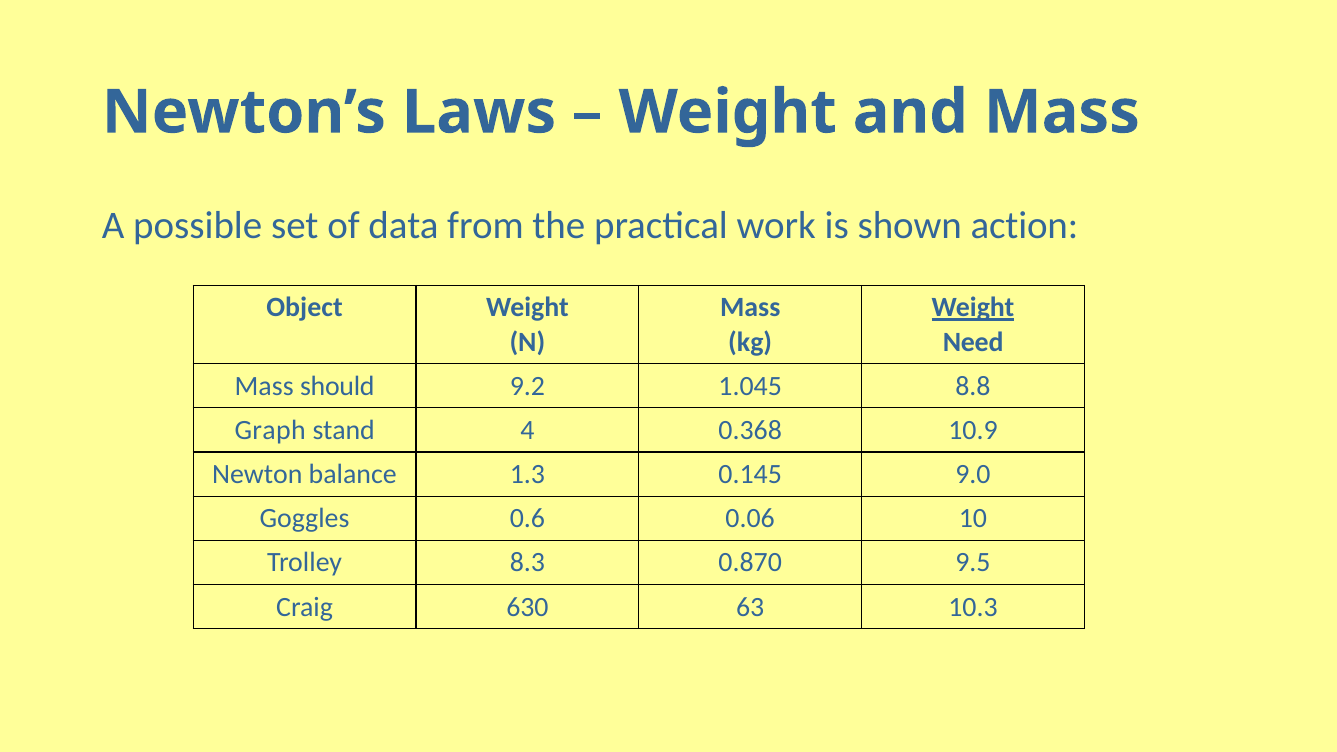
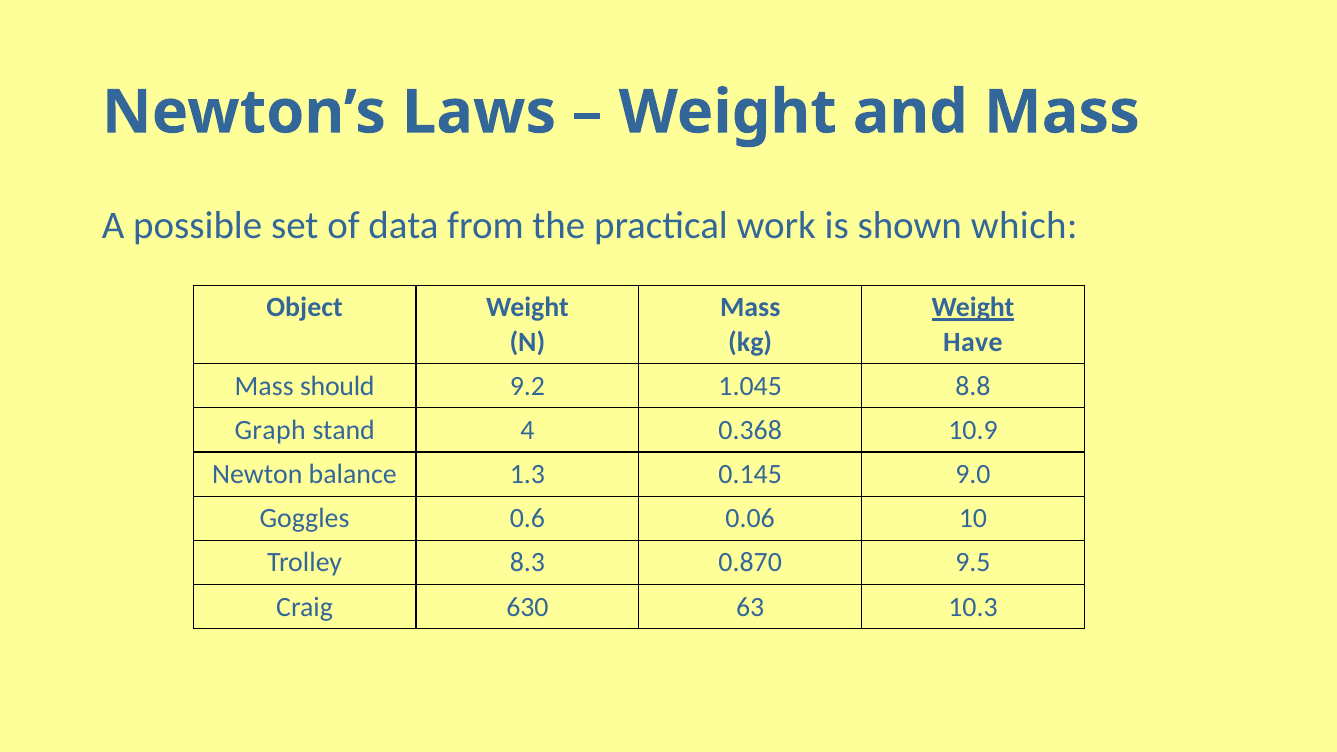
action: action -> which
Need: Need -> Have
